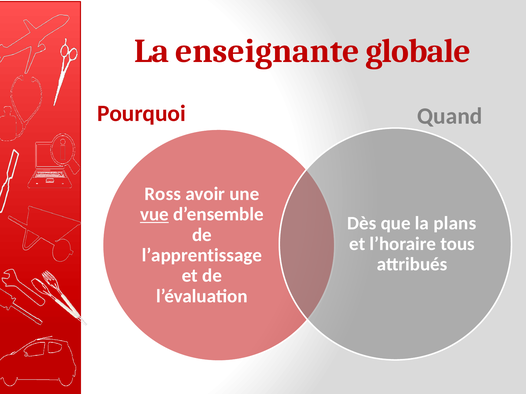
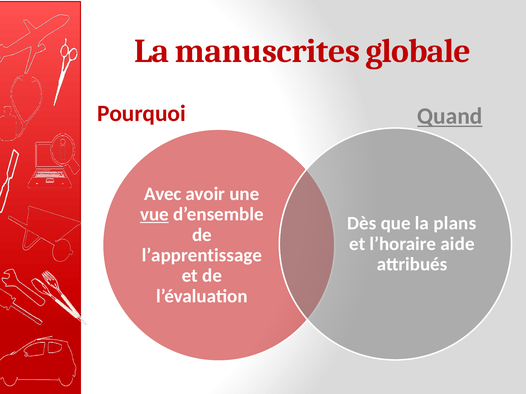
enseignante: enseignante -> manuscrites
Quand underline: none -> present
Ross: Ross -> Avec
tous: tous -> aide
